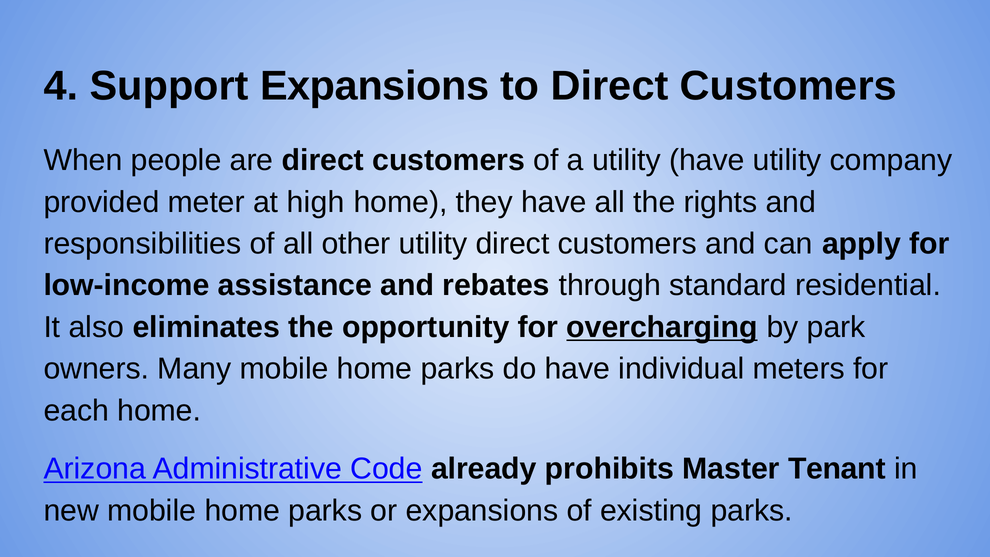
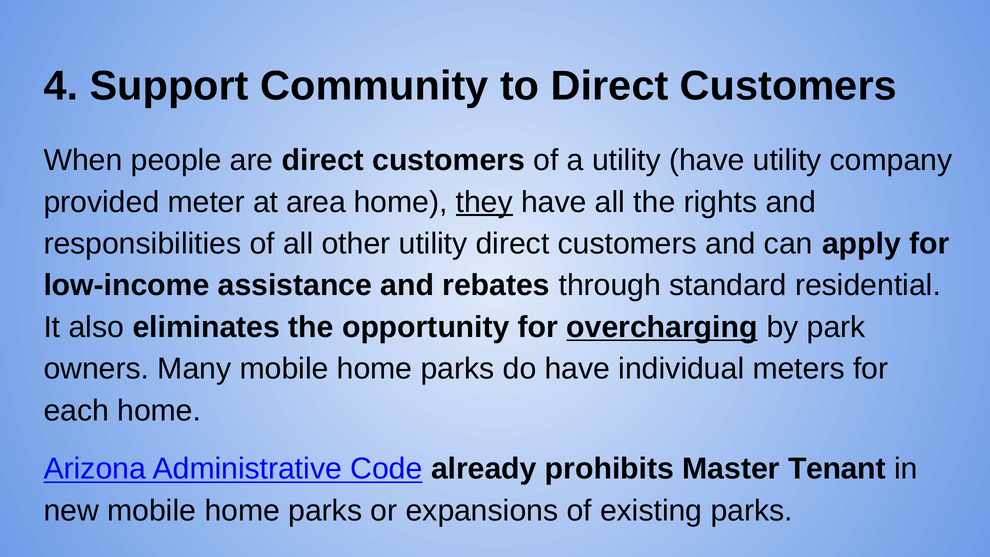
Support Expansions: Expansions -> Community
high: high -> area
they underline: none -> present
